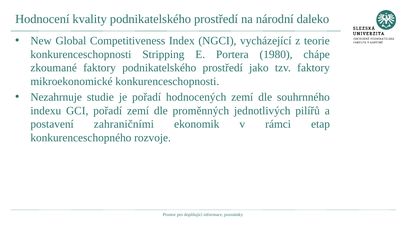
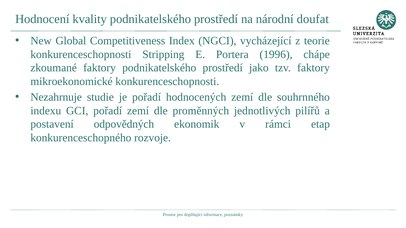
daleko: daleko -> doufat
1980: 1980 -> 1996
zahraničními: zahraničními -> odpovědných
